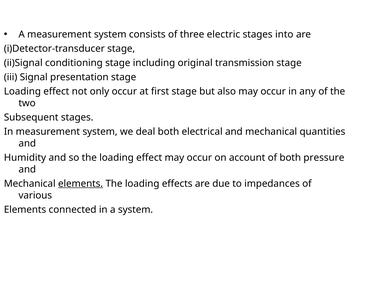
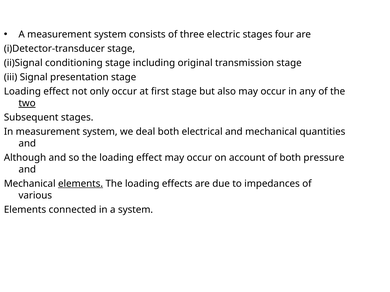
into: into -> four
two underline: none -> present
Humidity: Humidity -> Although
